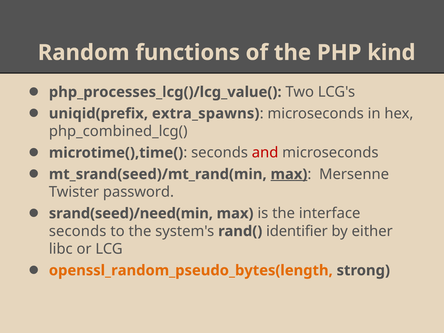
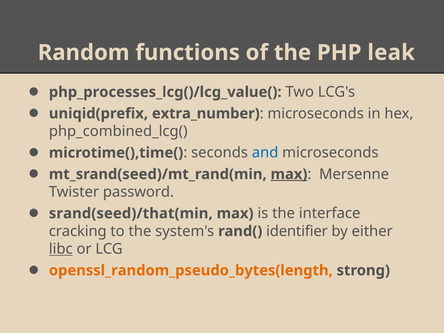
kind: kind -> leak
extra_spawns: extra_spawns -> extra_number
and colour: red -> blue
srand(seed)/need(min: srand(seed)/need(min -> srand(seed)/that(min
seconds at (78, 231): seconds -> cracking
libc underline: none -> present
